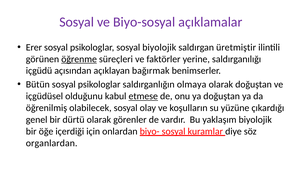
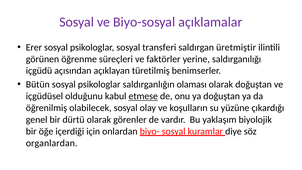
sosyal biyolojik: biyolojik -> transferi
öğrenme underline: present -> none
bağırmak: bağırmak -> türetilmiş
olmaya: olmaya -> olaması
